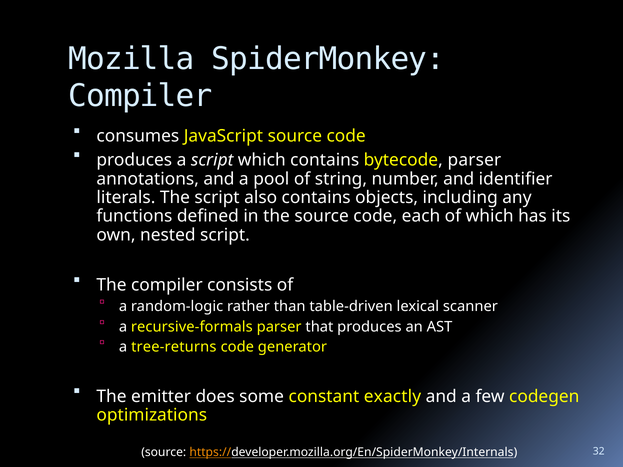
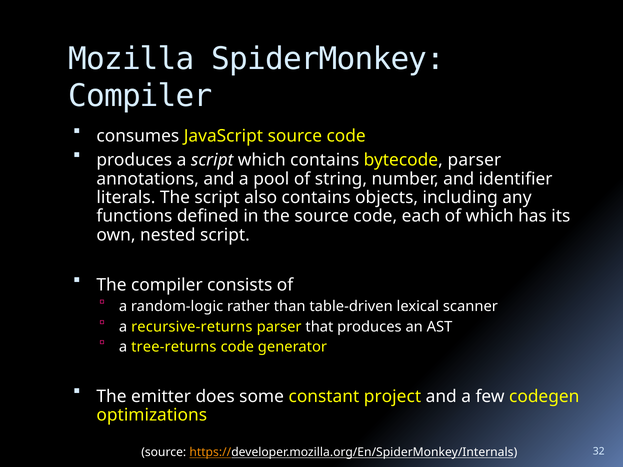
recursive-formals: recursive-formals -> recursive-returns
exactly: exactly -> project
